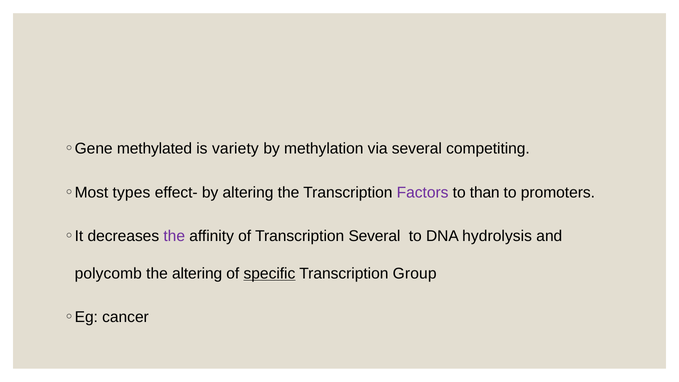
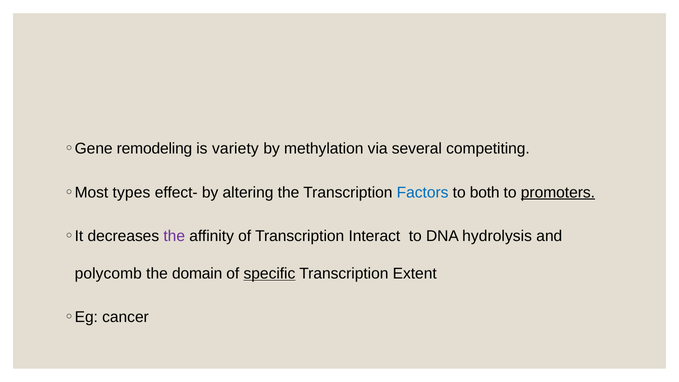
methylated: methylated -> remodeling
Factors colour: purple -> blue
than: than -> both
promoters underline: none -> present
Transcription Several: Several -> Interact
the altering: altering -> domain
Group: Group -> Extent
